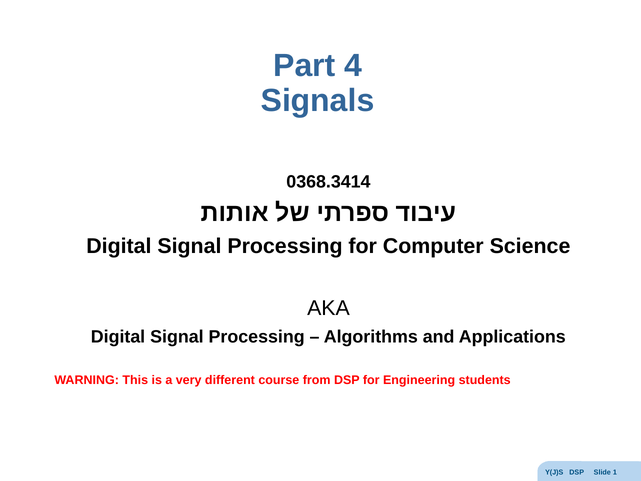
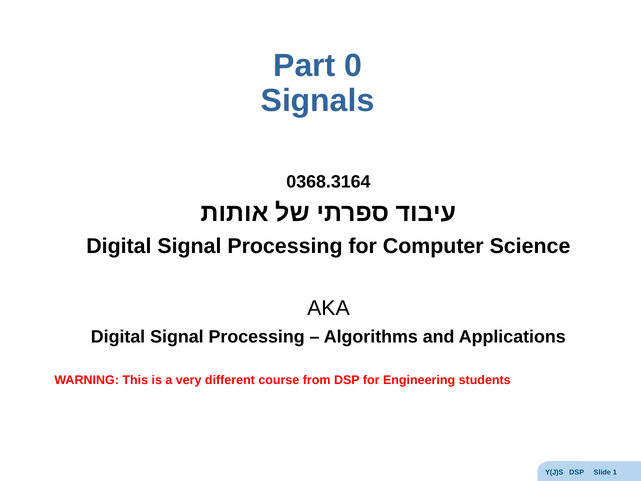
4: 4 -> 0
0368.3414: 0368.3414 -> 0368.3164
